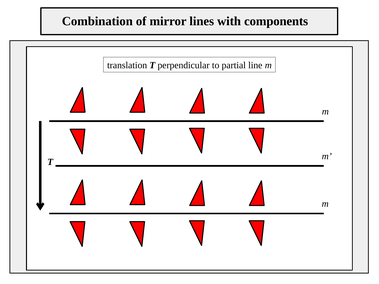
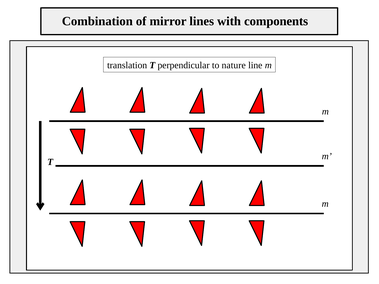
partial: partial -> nature
